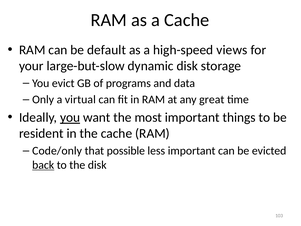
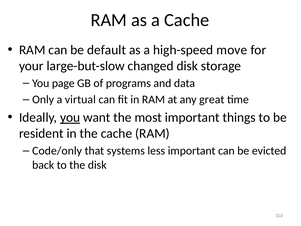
views: views -> move
dynamic: dynamic -> changed
evict: evict -> page
possible: possible -> systems
back underline: present -> none
